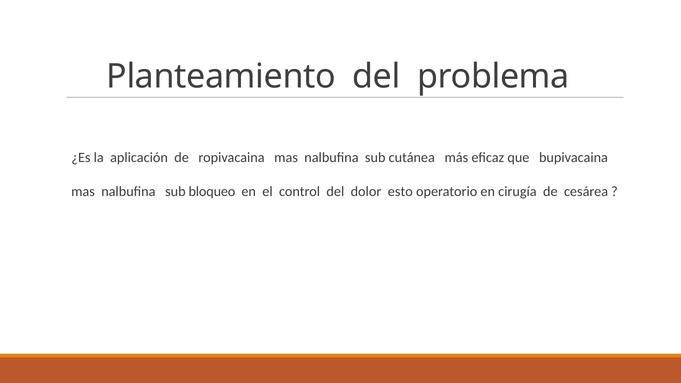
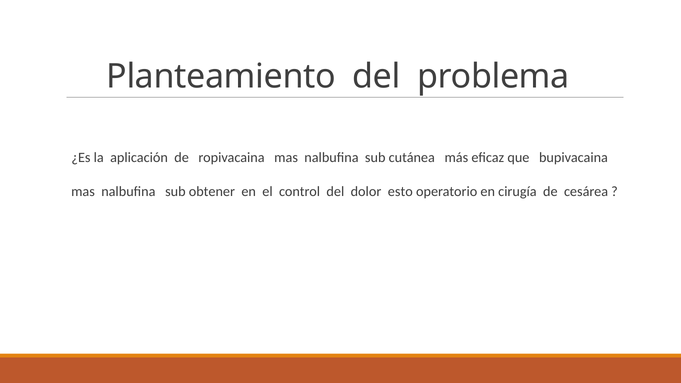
bloqueo: bloqueo -> obtener
